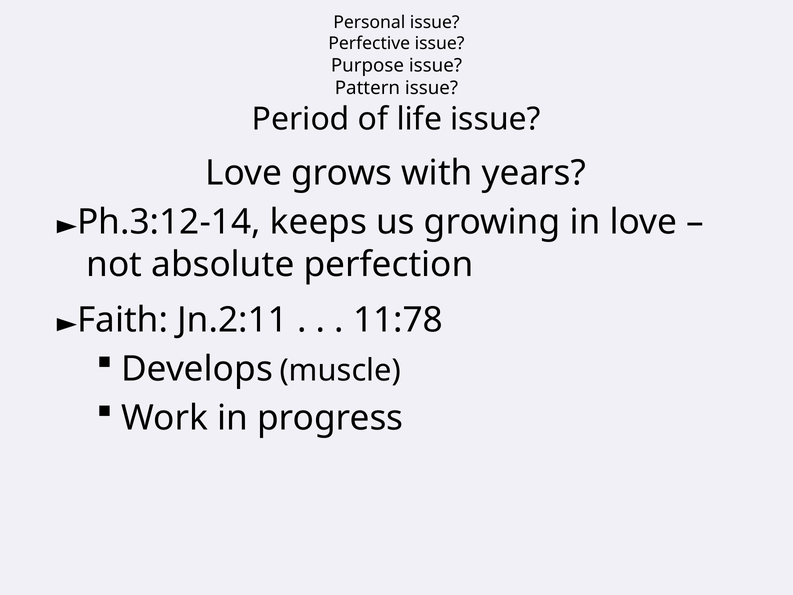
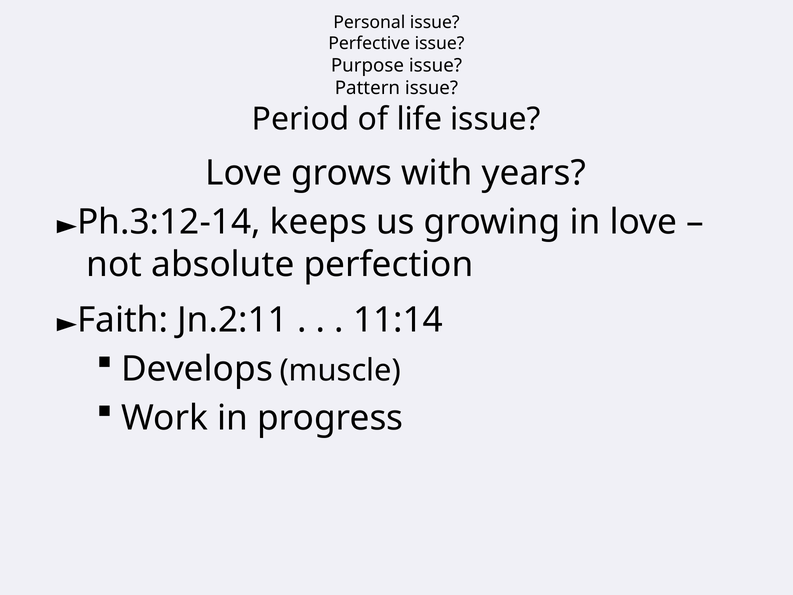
11:78: 11:78 -> 11:14
